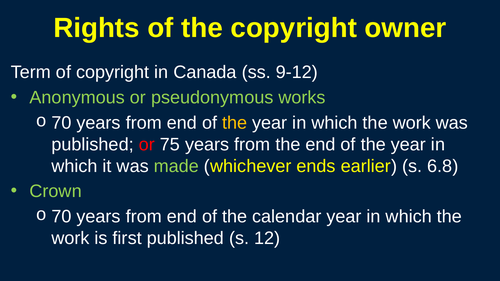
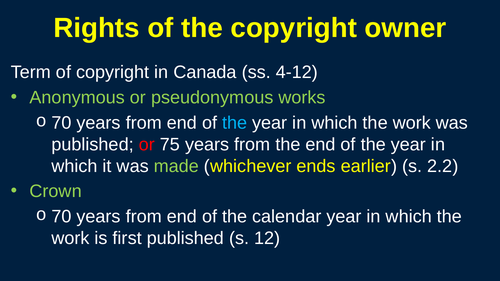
9-12: 9-12 -> 4-12
the at (235, 123) colour: yellow -> light blue
6.8: 6.8 -> 2.2
